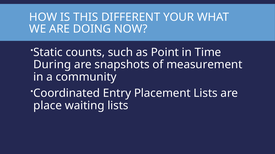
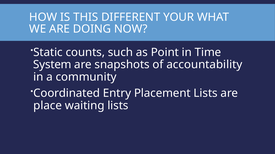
During: During -> System
measurement: measurement -> accountability
